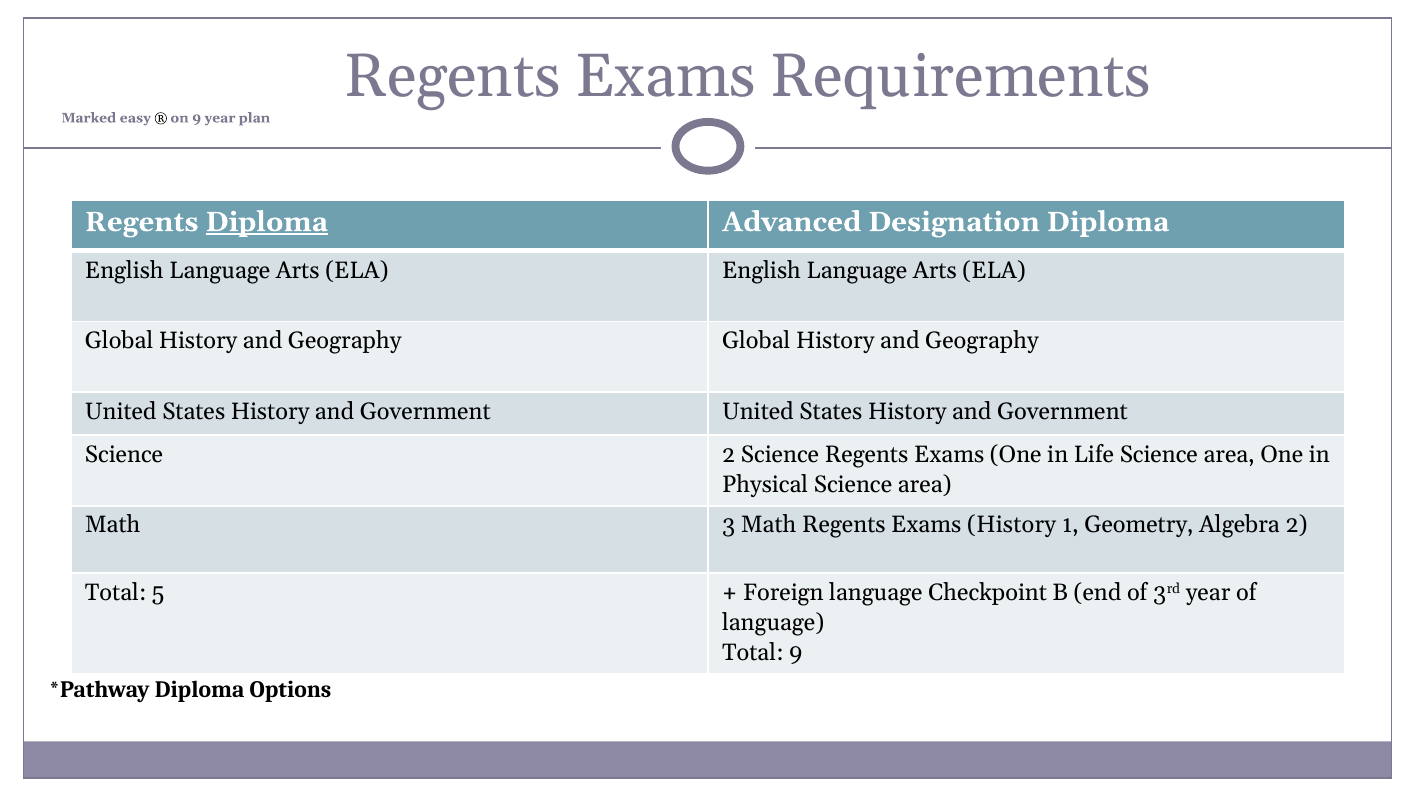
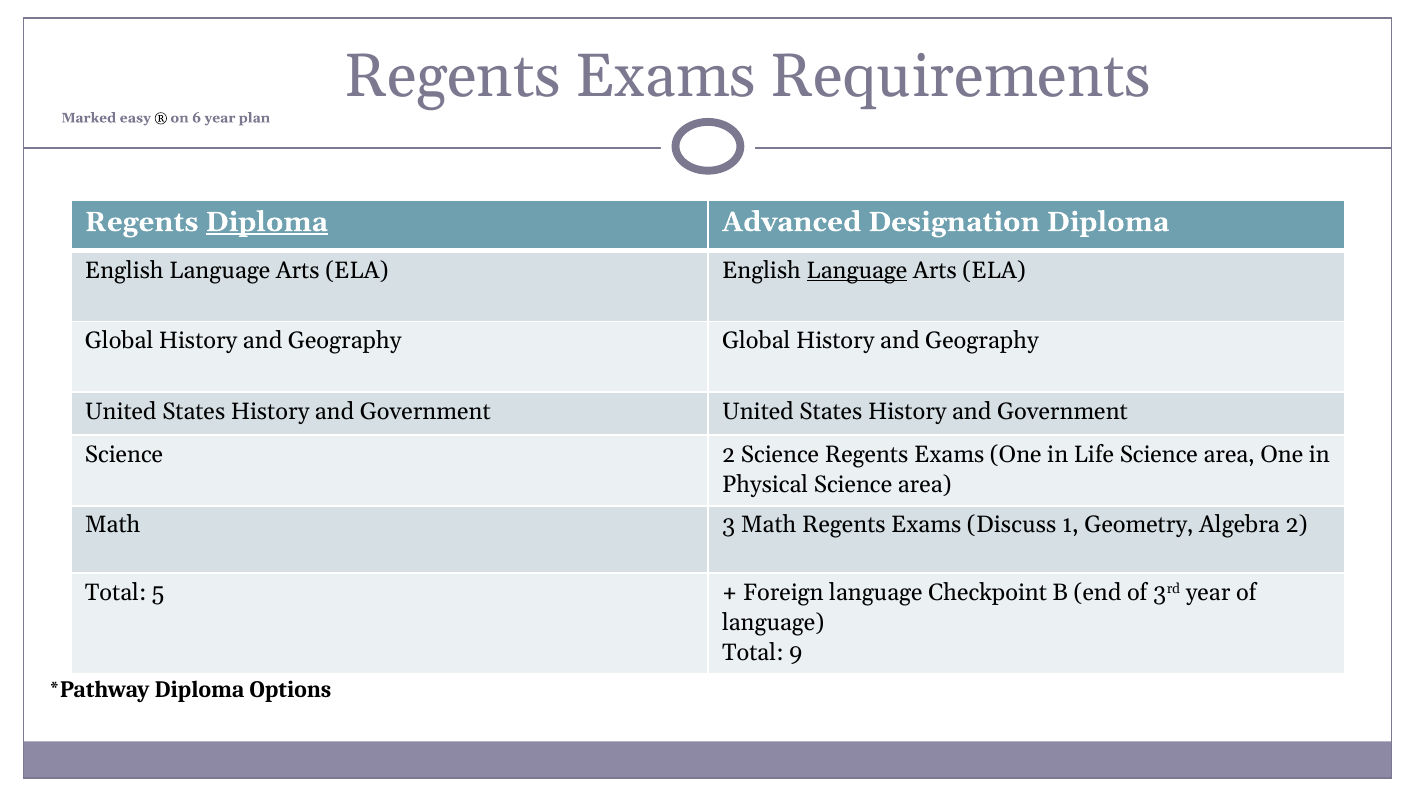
on 9: 9 -> 6
Language at (857, 271) underline: none -> present
Exams History: History -> Discuss
